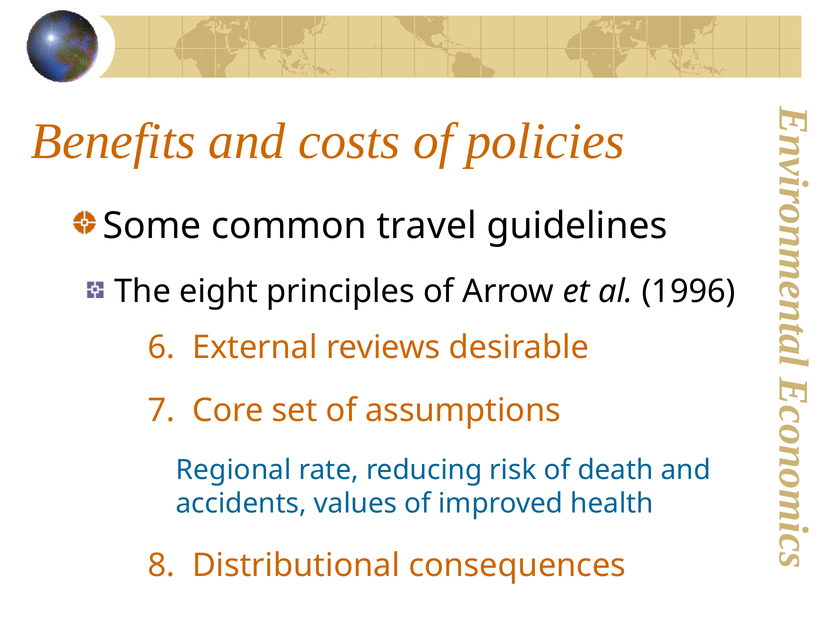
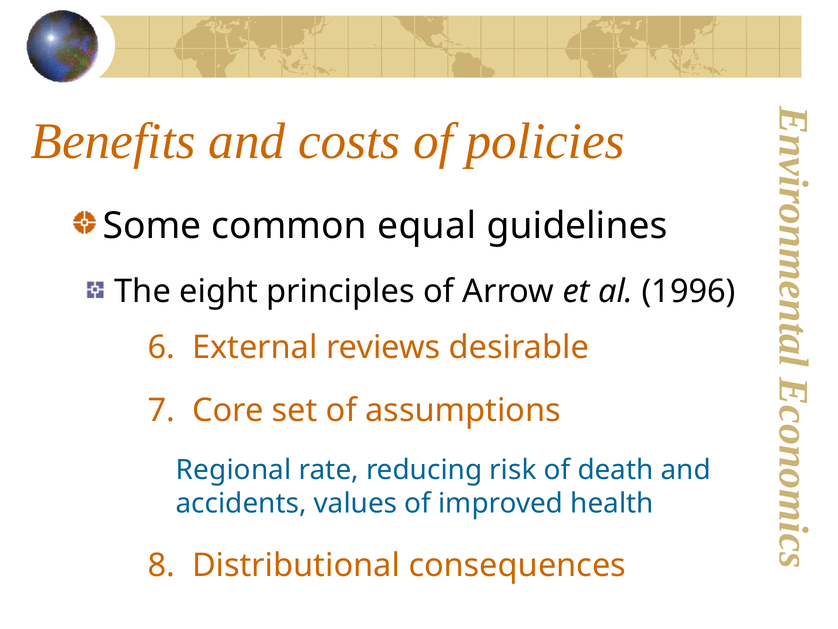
travel: travel -> equal
